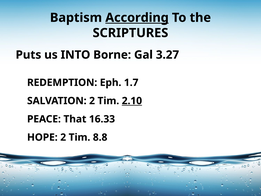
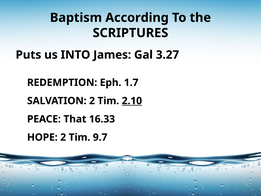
According underline: present -> none
Borne: Borne -> James
8.8: 8.8 -> 9.7
